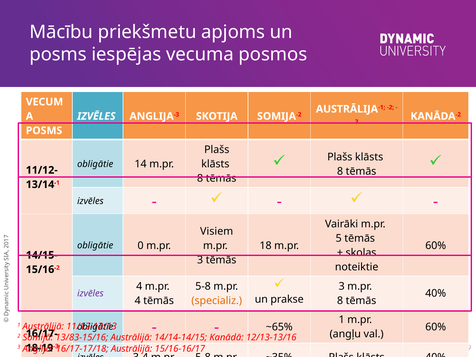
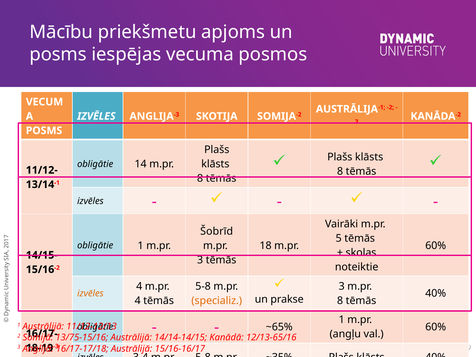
Visiem: Visiem -> Šobrīd
obligātie 0: 0 -> 1
izvēles at (90, 293) colour: purple -> orange
13/83-15/16: 13/83-15/16 -> 13/75-15/16
12/13-13/16: 12/13-13/16 -> 12/13-65/16
